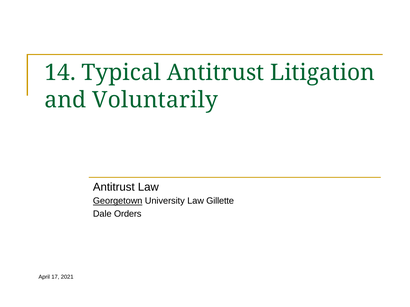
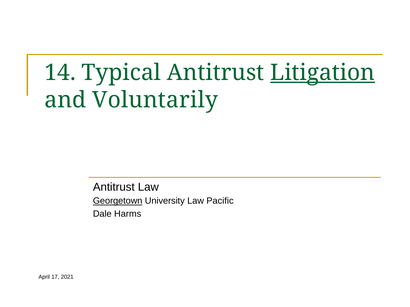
Litigation underline: none -> present
Gillette: Gillette -> Pacific
Orders: Orders -> Harms
